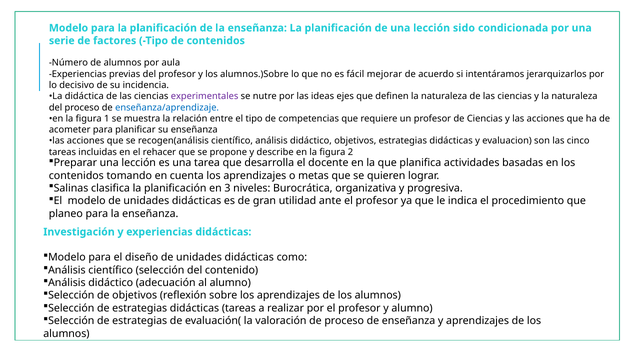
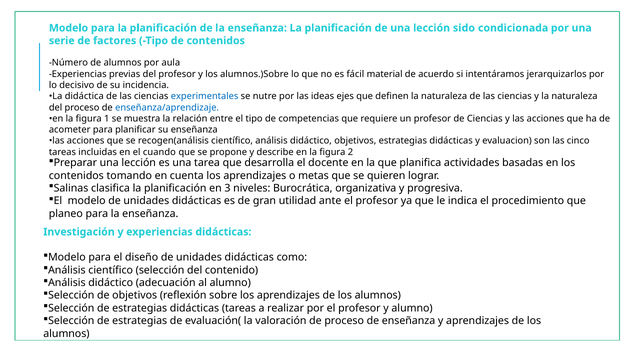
mejorar: mejorar -> material
experimentales colour: purple -> blue
rehacer: rehacer -> cuando
